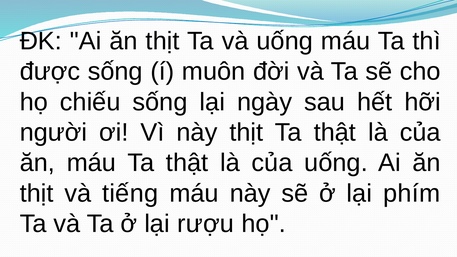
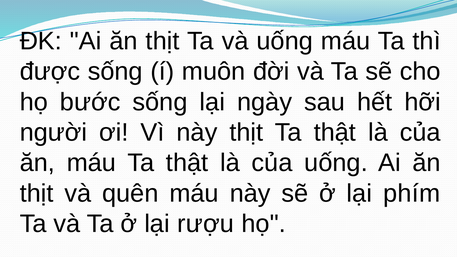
chiếu: chiếu -> bước
tiếng: tiếng -> quên
